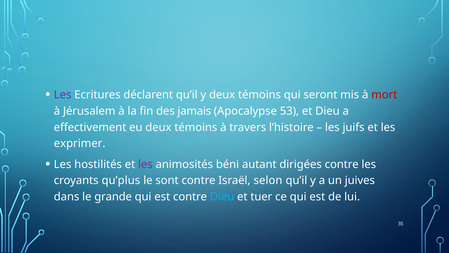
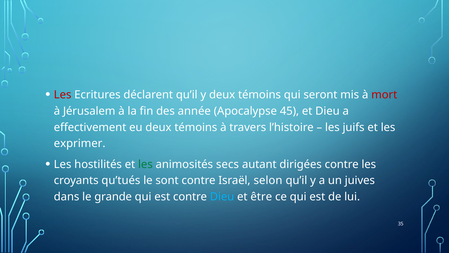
Les at (63, 95) colour: purple -> red
jamais: jamais -> année
53: 53 -> 45
les at (145, 164) colour: purple -> green
béni: béni -> secs
qu’plus: qu’plus -> qu’tués
tuer: tuer -> être
